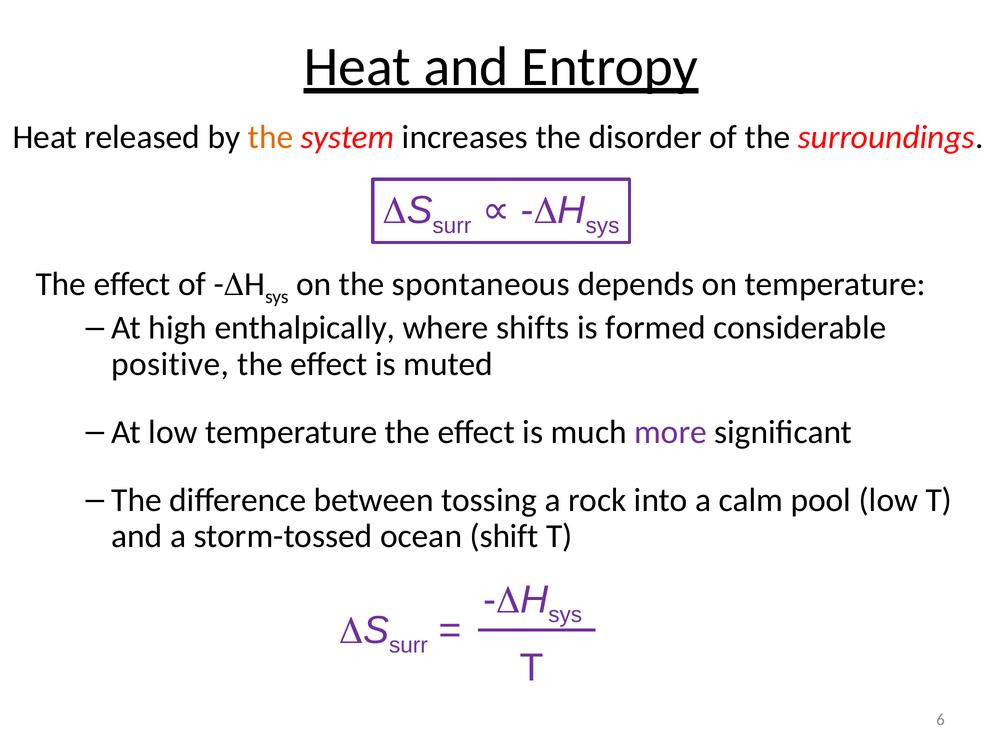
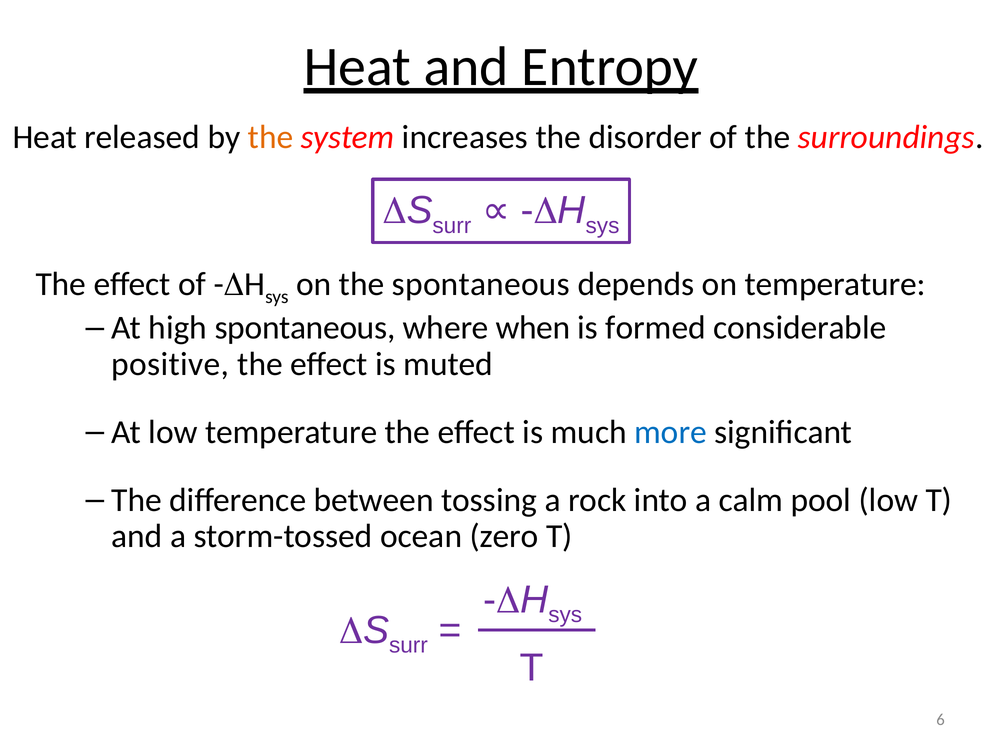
high enthalpically: enthalpically -> spontaneous
shifts: shifts -> when
more colour: purple -> blue
shift: shift -> zero
